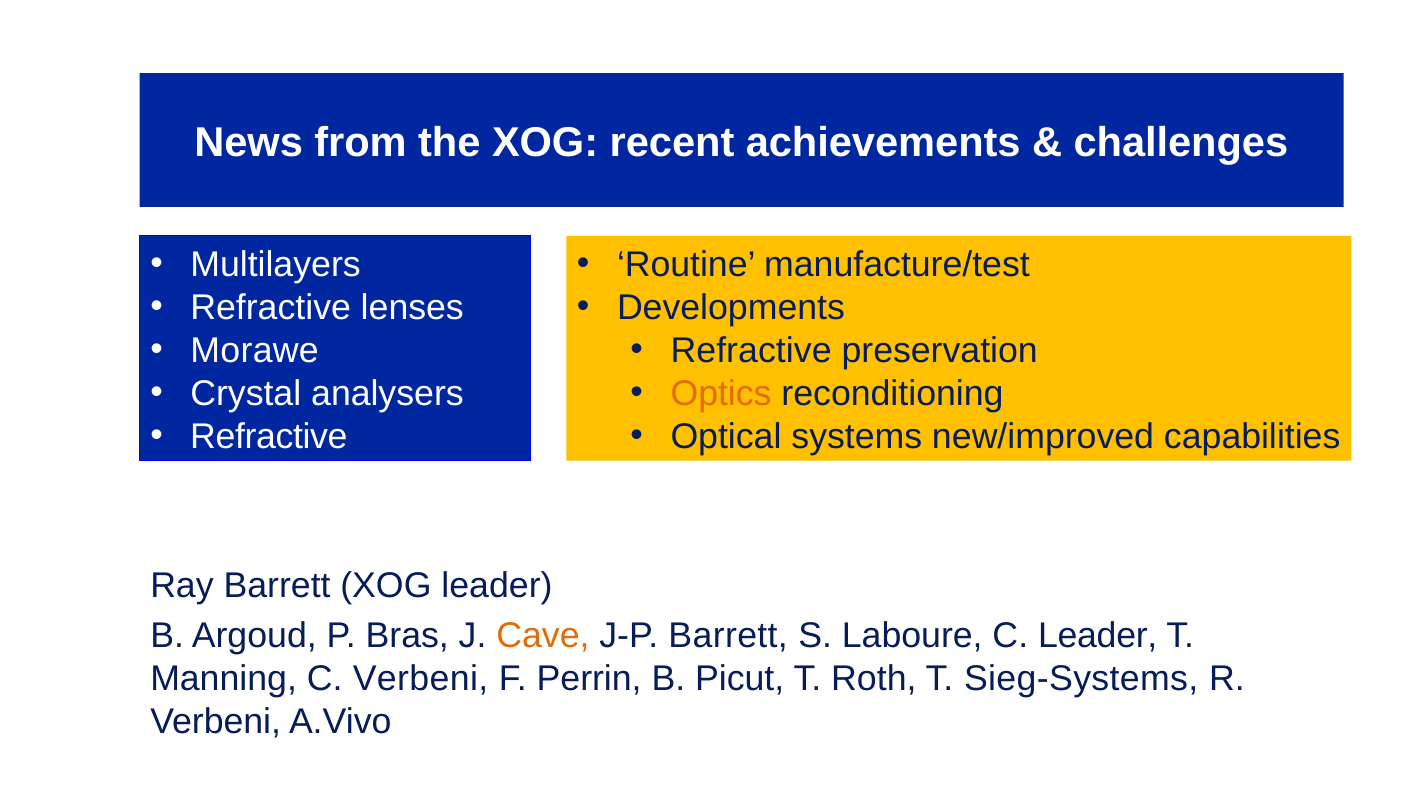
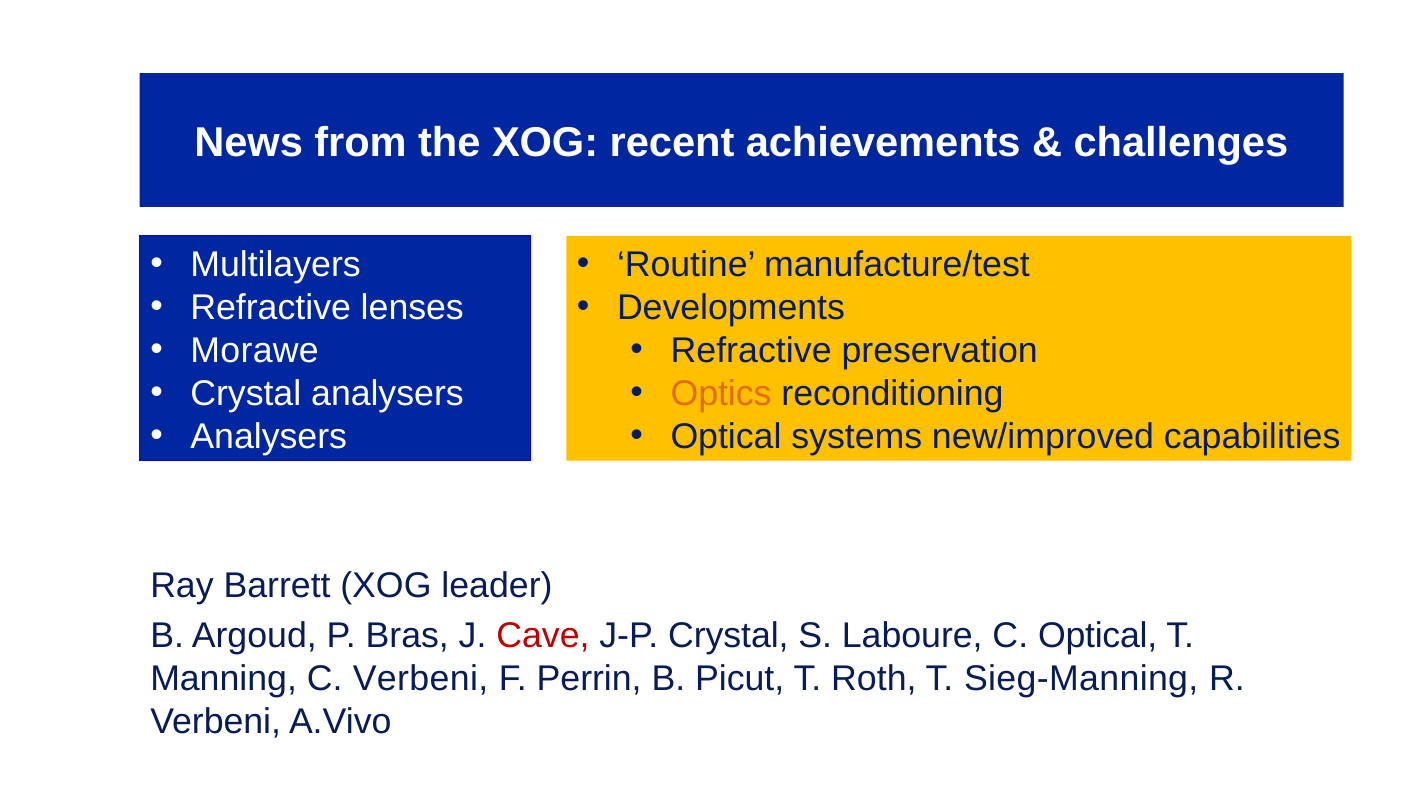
Refractive at (269, 436): Refractive -> Analysers
Cave colour: orange -> red
J-P Barrett: Barrett -> Crystal
C Leader: Leader -> Optical
Sieg-Systems: Sieg-Systems -> Sieg-Manning
